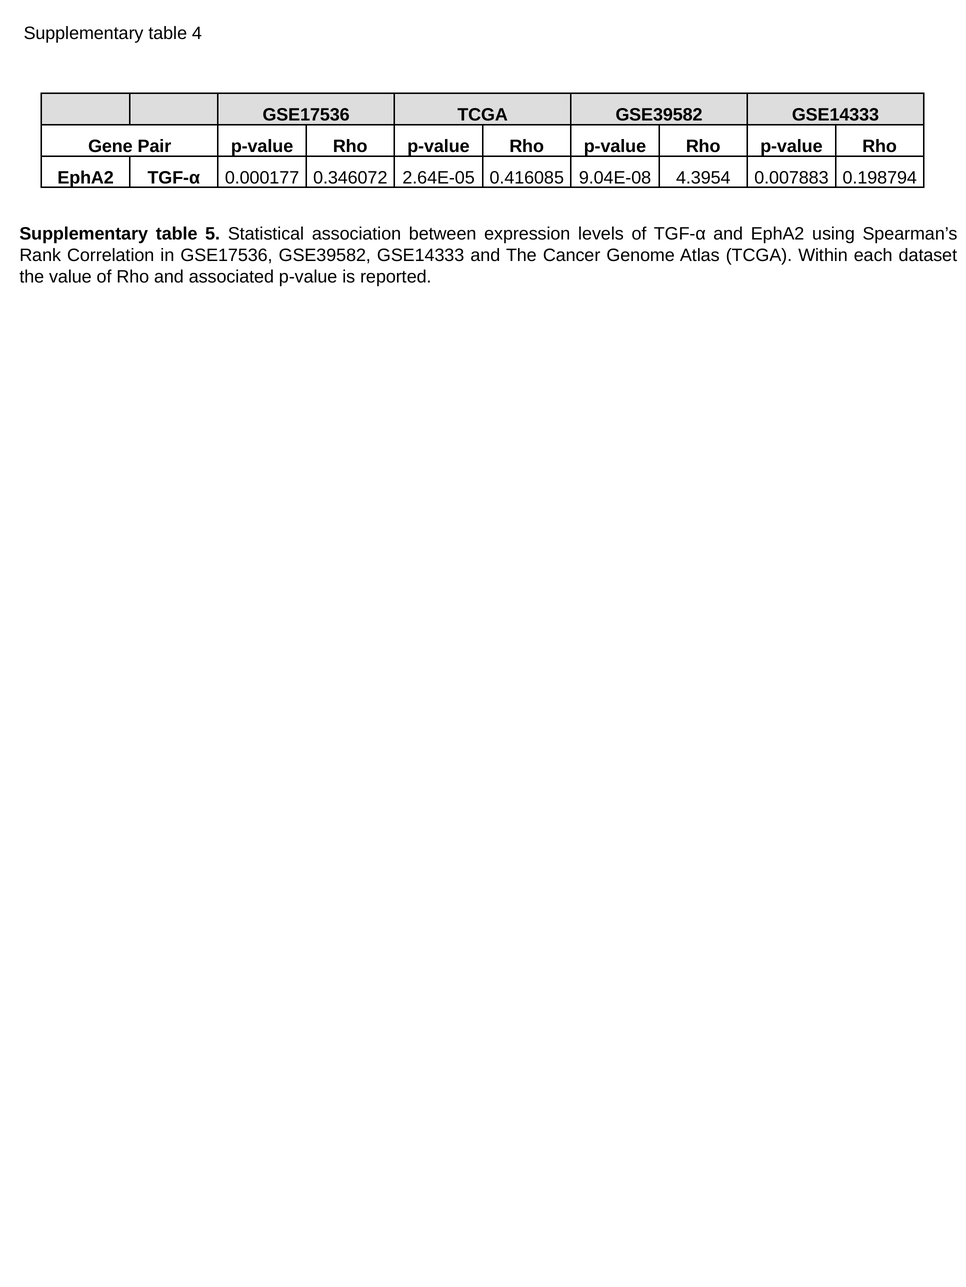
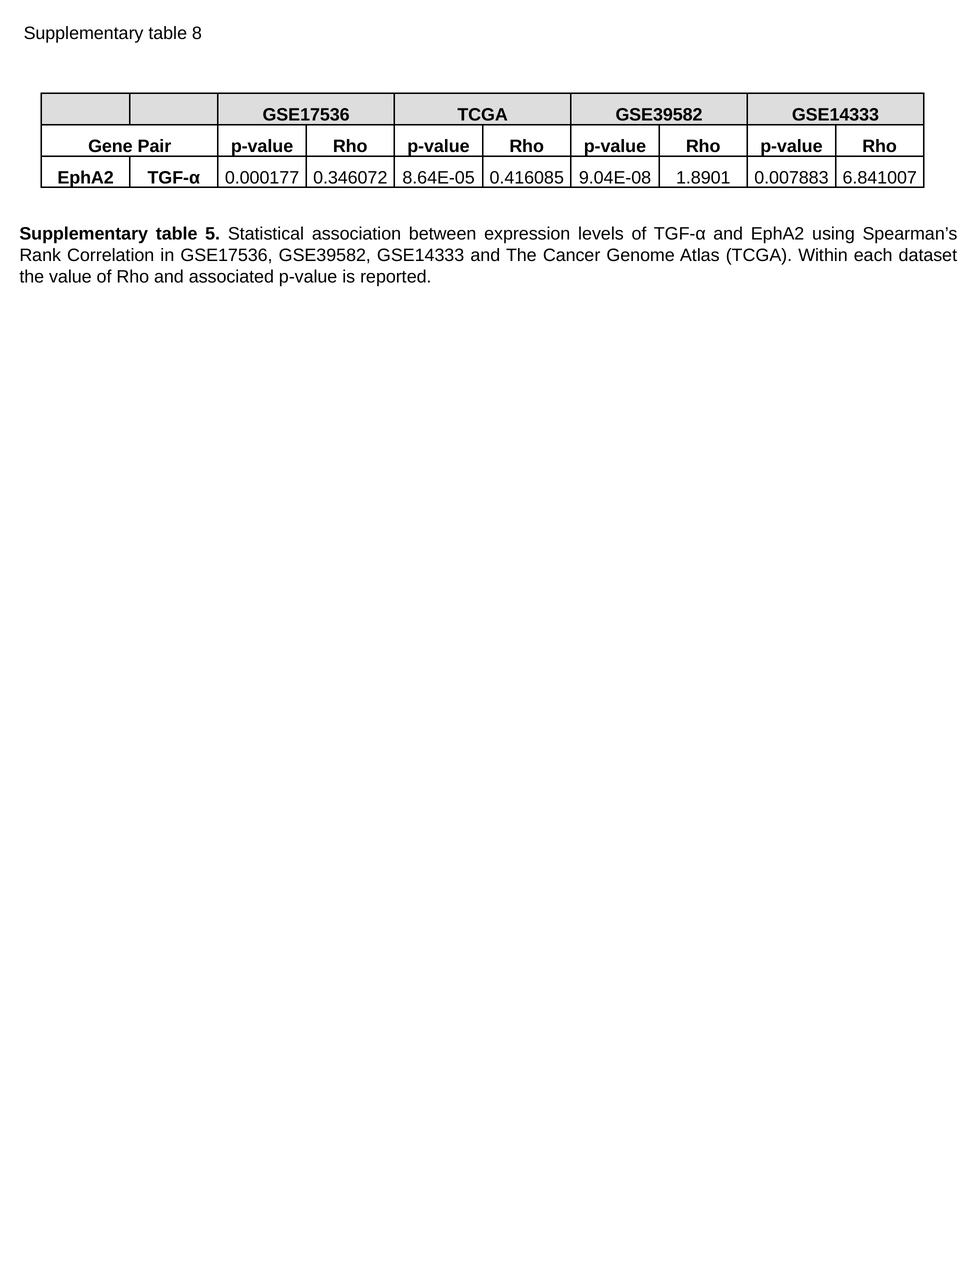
4: 4 -> 8
2.64E-05: 2.64E-05 -> 8.64E-05
4.3954: 4.3954 -> 1.8901
0.198794: 0.198794 -> 6.841007
